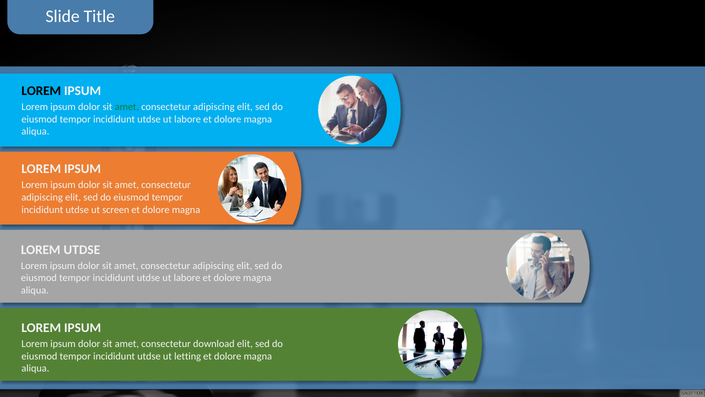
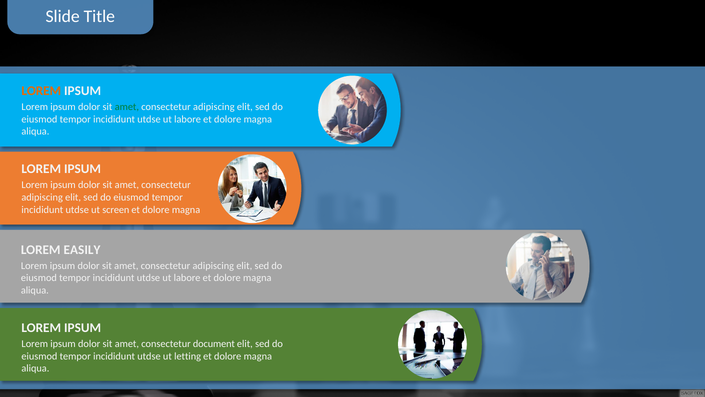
LOREM at (41, 91) colour: black -> orange
LOREM UTDSE: UTDSE -> EASILY
download: download -> document
